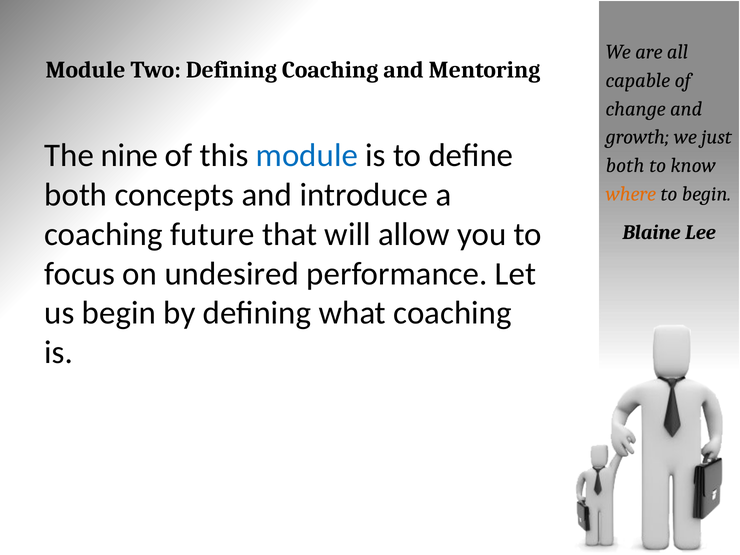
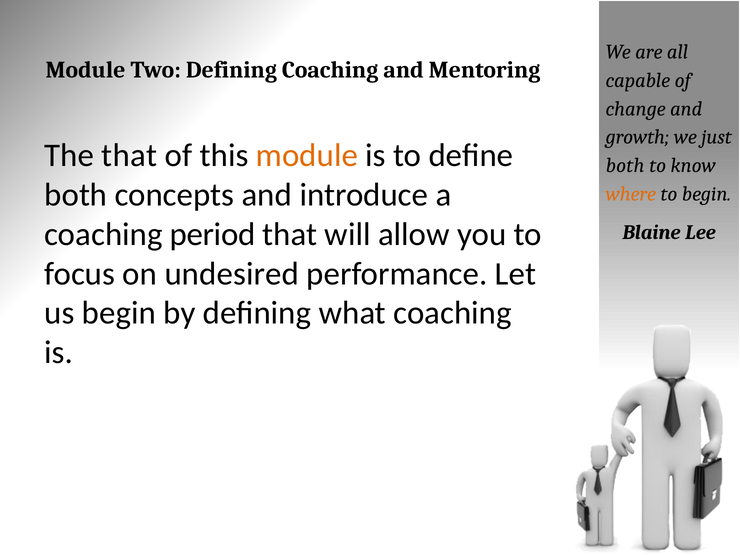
The nine: nine -> that
module at (307, 155) colour: blue -> orange
future: future -> period
